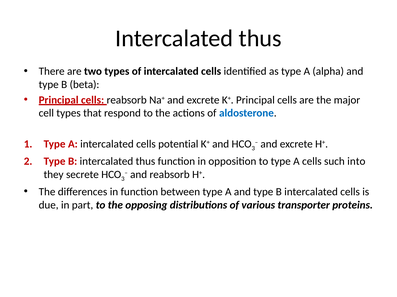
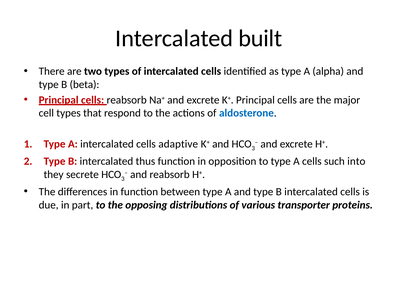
thus at (260, 38): thus -> built
potential: potential -> adaptive
